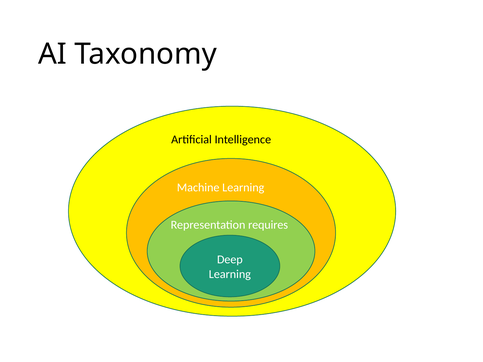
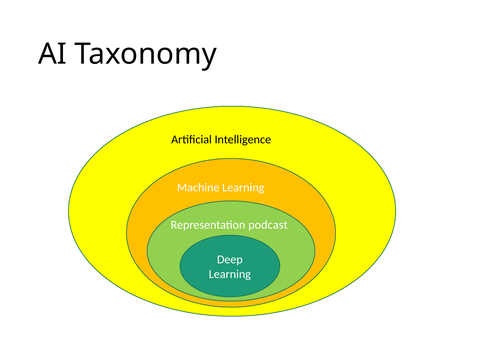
requires: requires -> podcast
